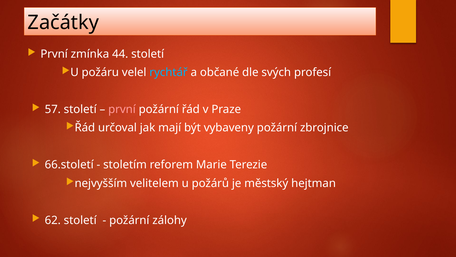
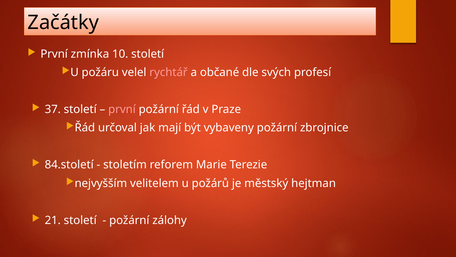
44: 44 -> 10
rychtář colour: light blue -> pink
57: 57 -> 37
66.století: 66.století -> 84.století
62: 62 -> 21
